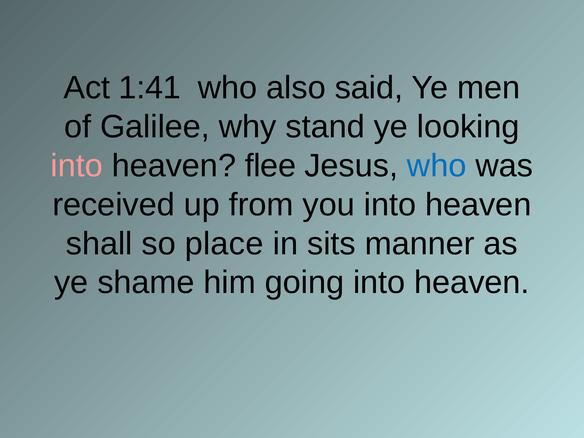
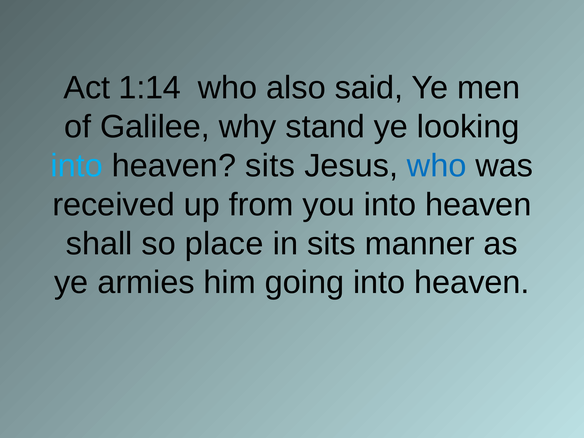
1:41: 1:41 -> 1:14
into at (77, 166) colour: pink -> light blue
heaven flee: flee -> sits
shame: shame -> armies
